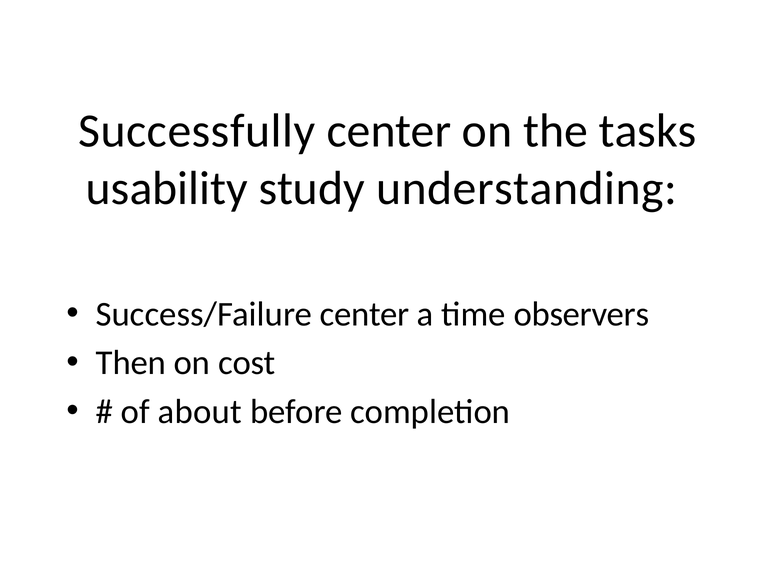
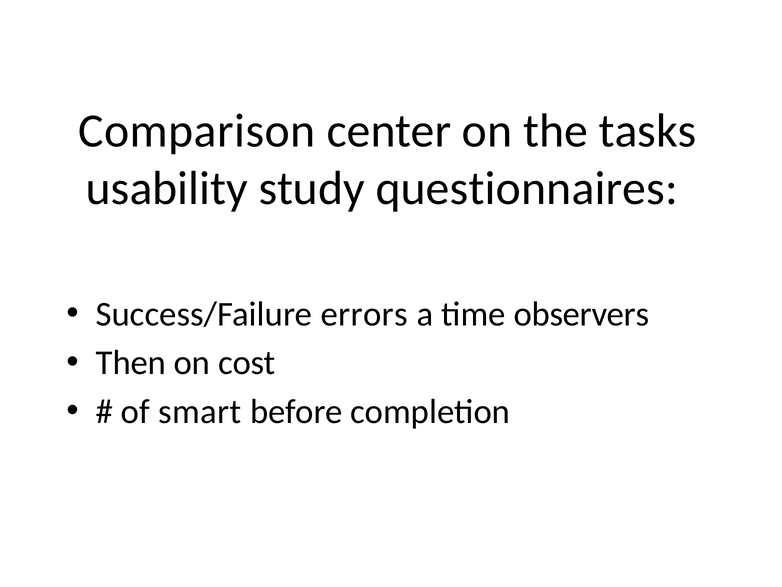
Successfully: Successfully -> Comparison
understanding: understanding -> questionnaires
Success/Failure center: center -> errors
about: about -> smart
